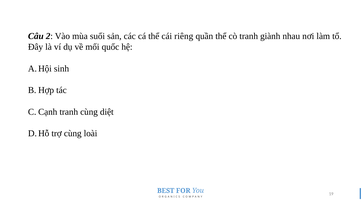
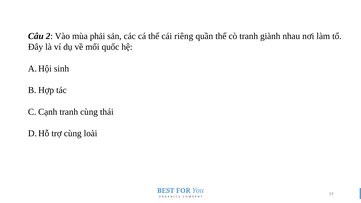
suối: suối -> phải
diệt: diệt -> thái
